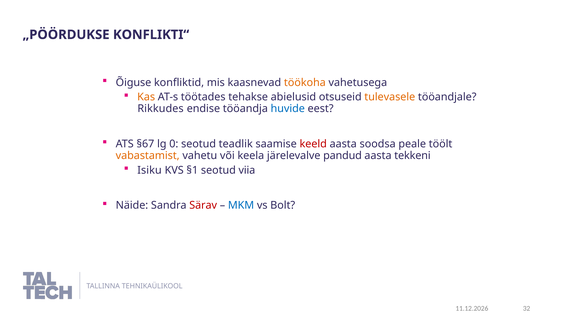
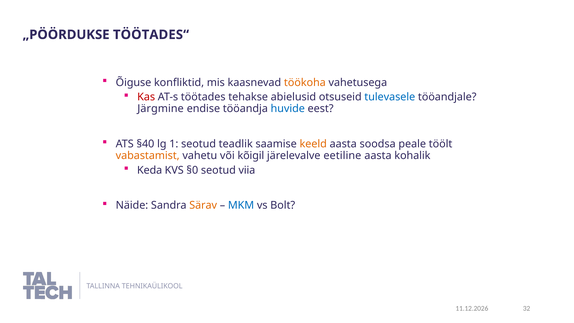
KONFLIKTI“: KONFLIKTI“ -> TÖÖTADES“
Kas colour: orange -> red
tulevasele colour: orange -> blue
Rikkudes: Rikkudes -> Järgmine
§67: §67 -> §40
0: 0 -> 1
keeld colour: red -> orange
keela: keela -> kõigil
pandud: pandud -> eetiline
tekkeni: tekkeni -> kohalik
Isiku: Isiku -> Keda
§1: §1 -> §0
Särav colour: red -> orange
